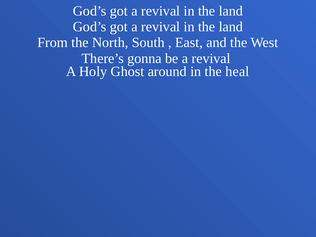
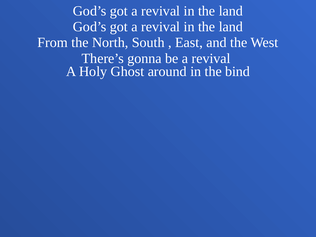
heal: heal -> bind
